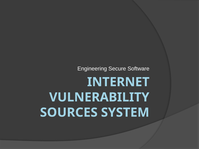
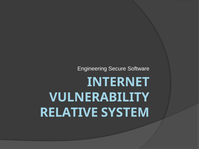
SOURCES: SOURCES -> RELATIVE
